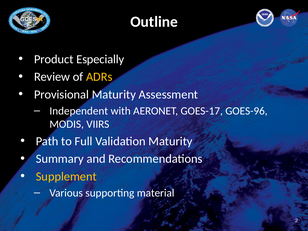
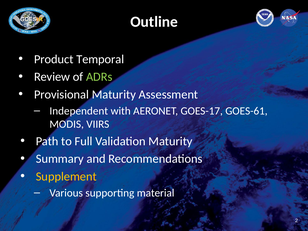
Especially: Especially -> Temporal
ADRs colour: yellow -> light green
GOES-96: GOES-96 -> GOES-61
